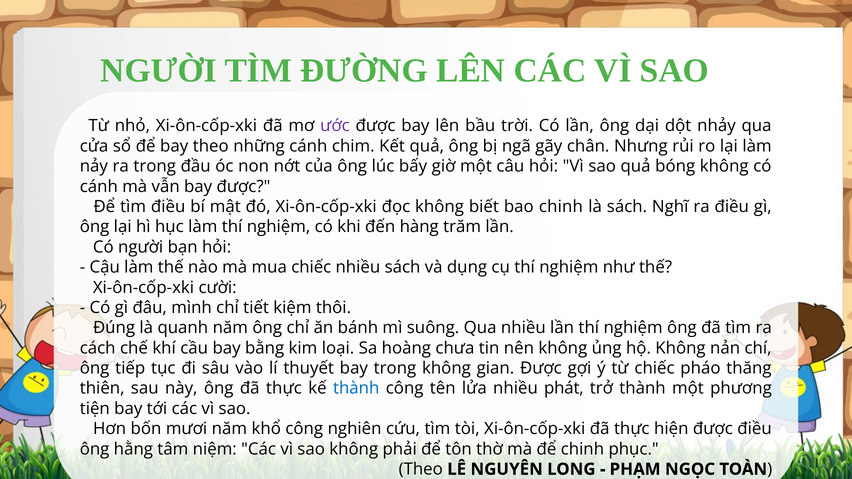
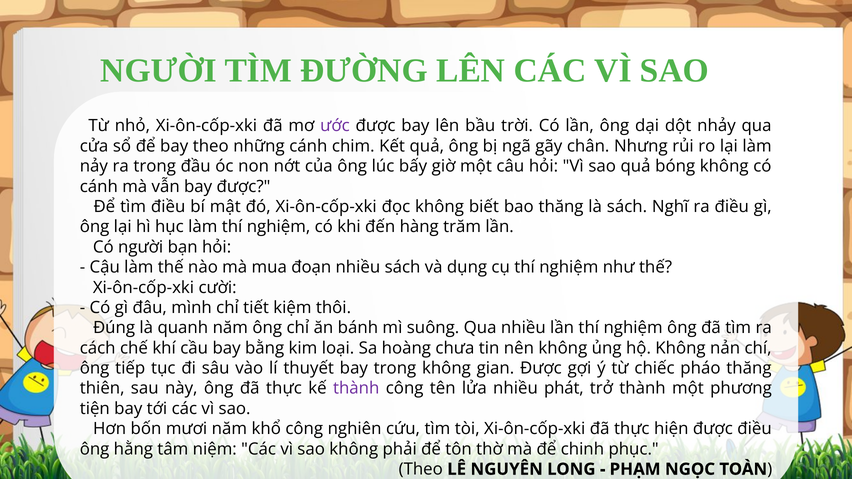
bao chinh: chinh -> thăng
mua chiếc: chiếc -> đoạn
thành at (356, 389) colour: blue -> purple
